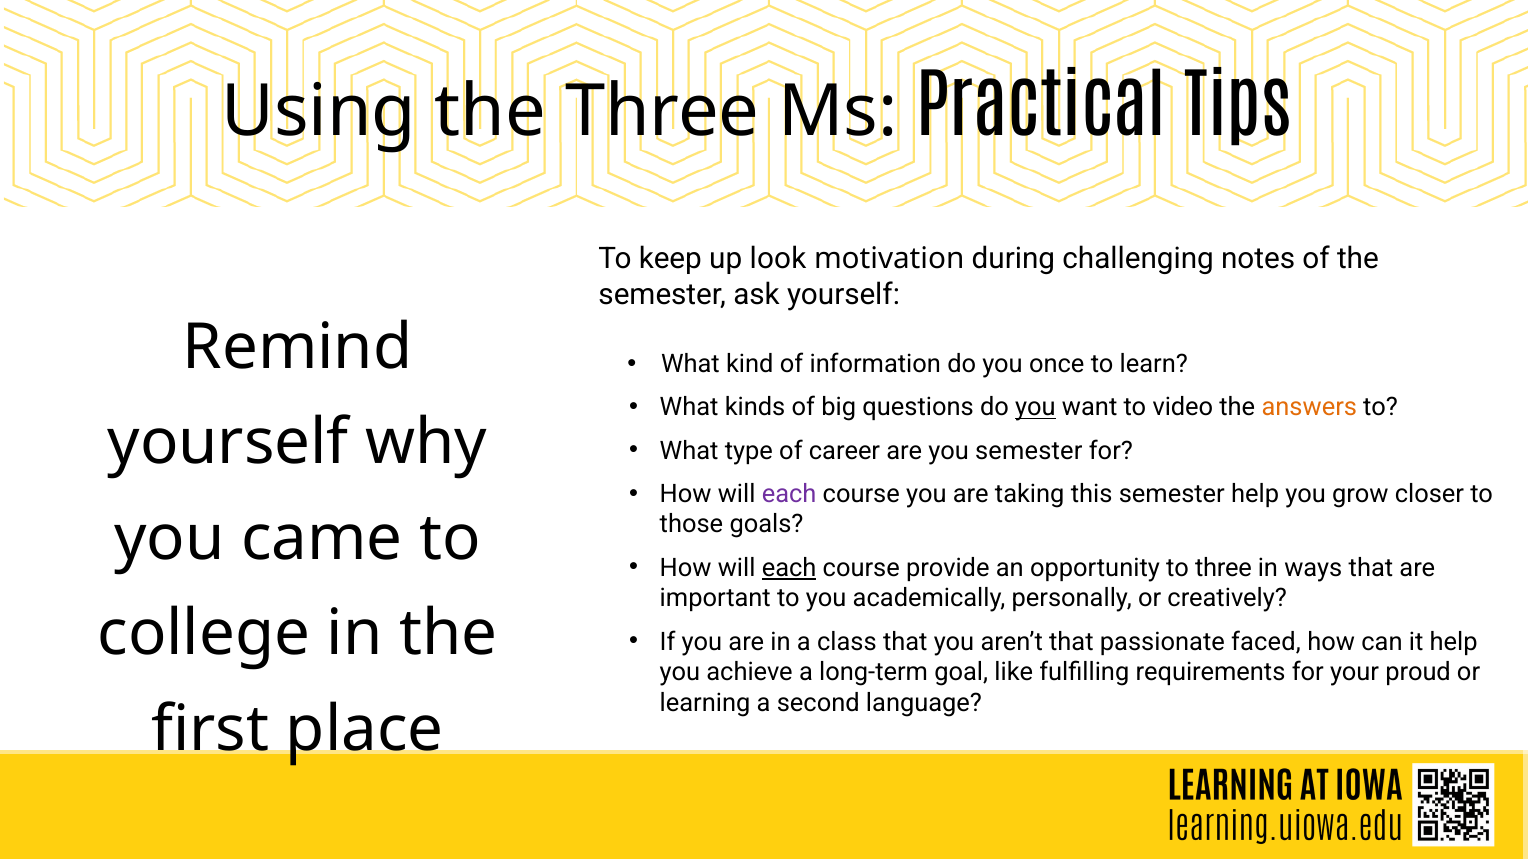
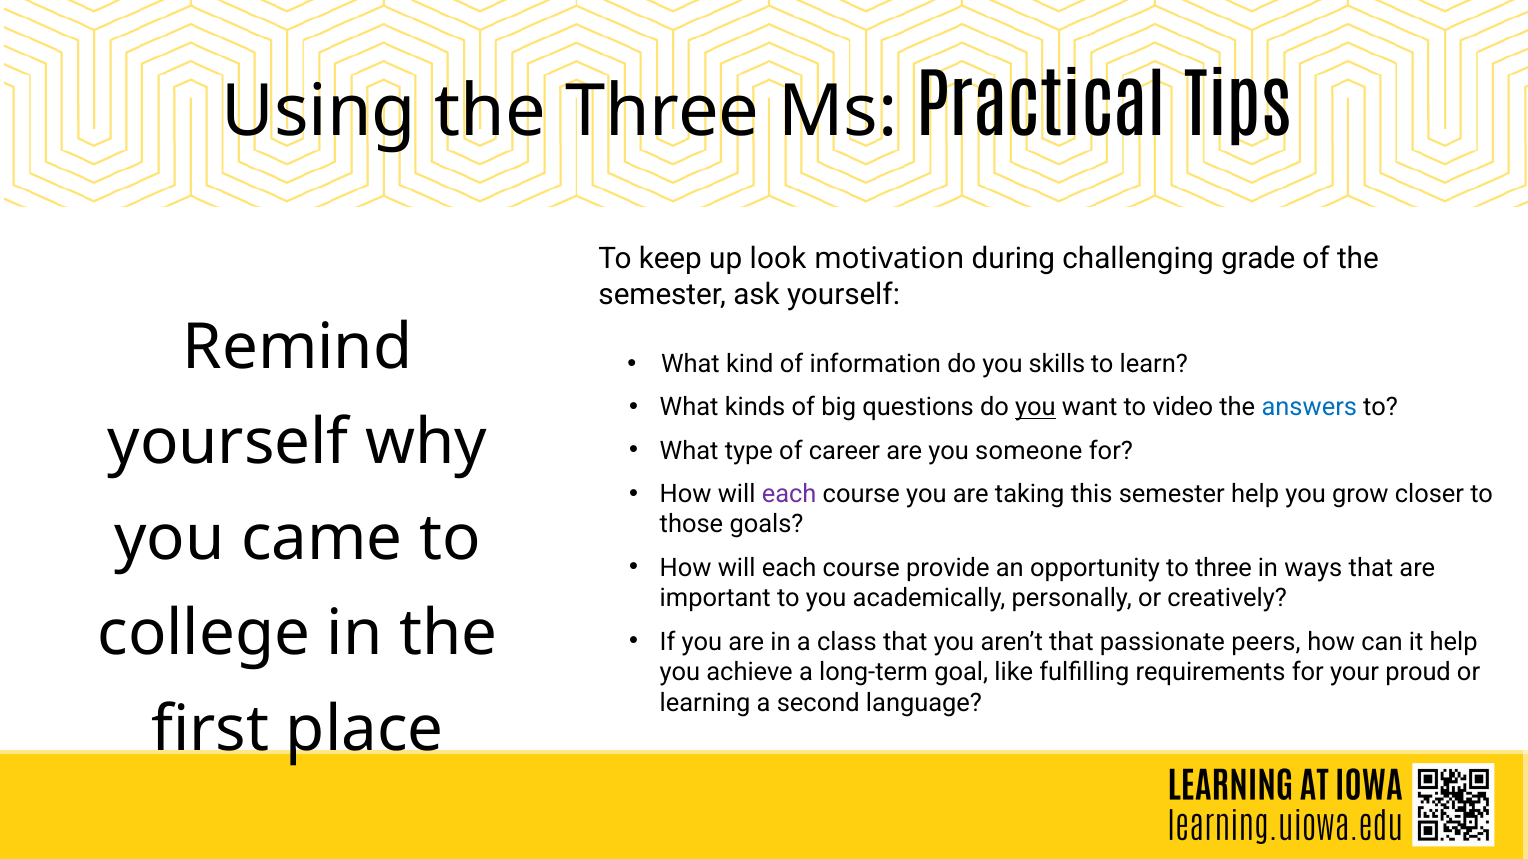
notes: notes -> grade
once: once -> skills
answers colour: orange -> blue
you semester: semester -> someone
each at (789, 568) underline: present -> none
faced: faced -> peers
